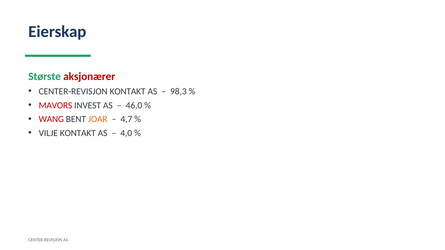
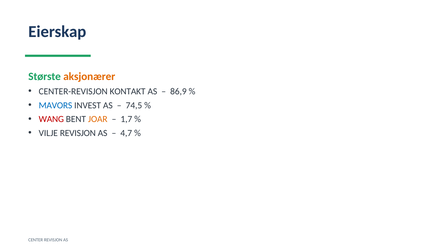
aksjonærer colour: red -> orange
98,3: 98,3 -> 86,9
MAVORS colour: red -> blue
46,0: 46,0 -> 74,5
4,7: 4,7 -> 1,7
VILJE KONTAKT: KONTAKT -> REVISJON
4,0: 4,0 -> 4,7
